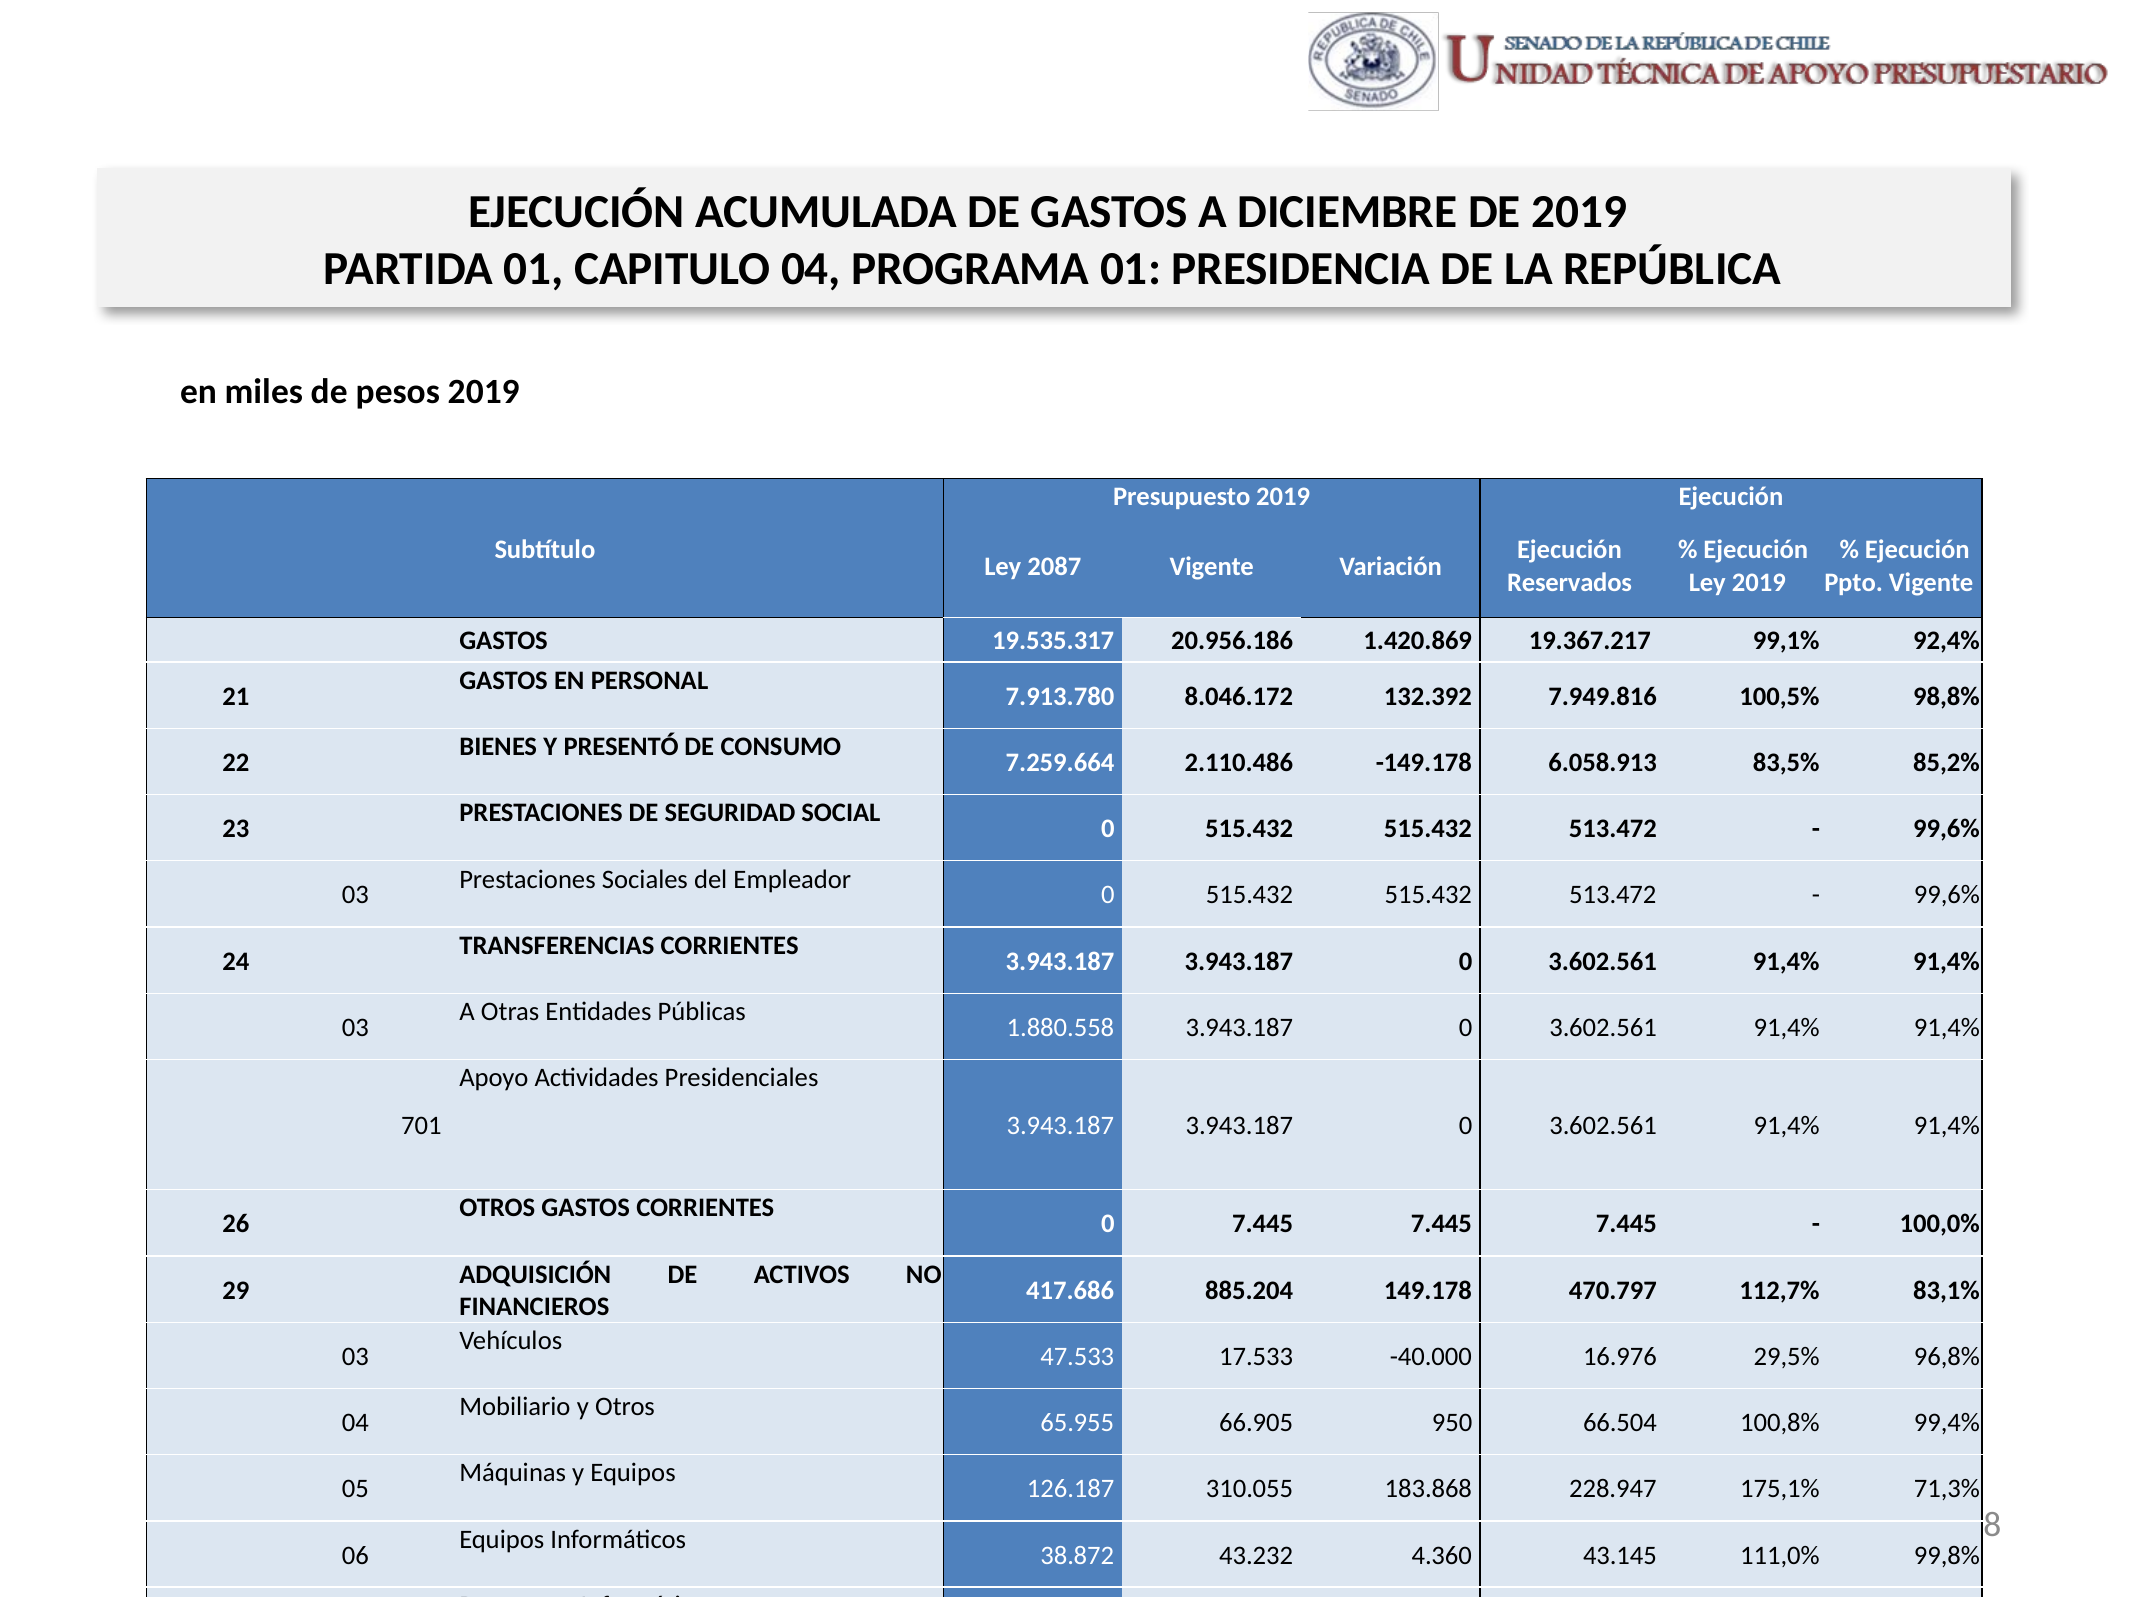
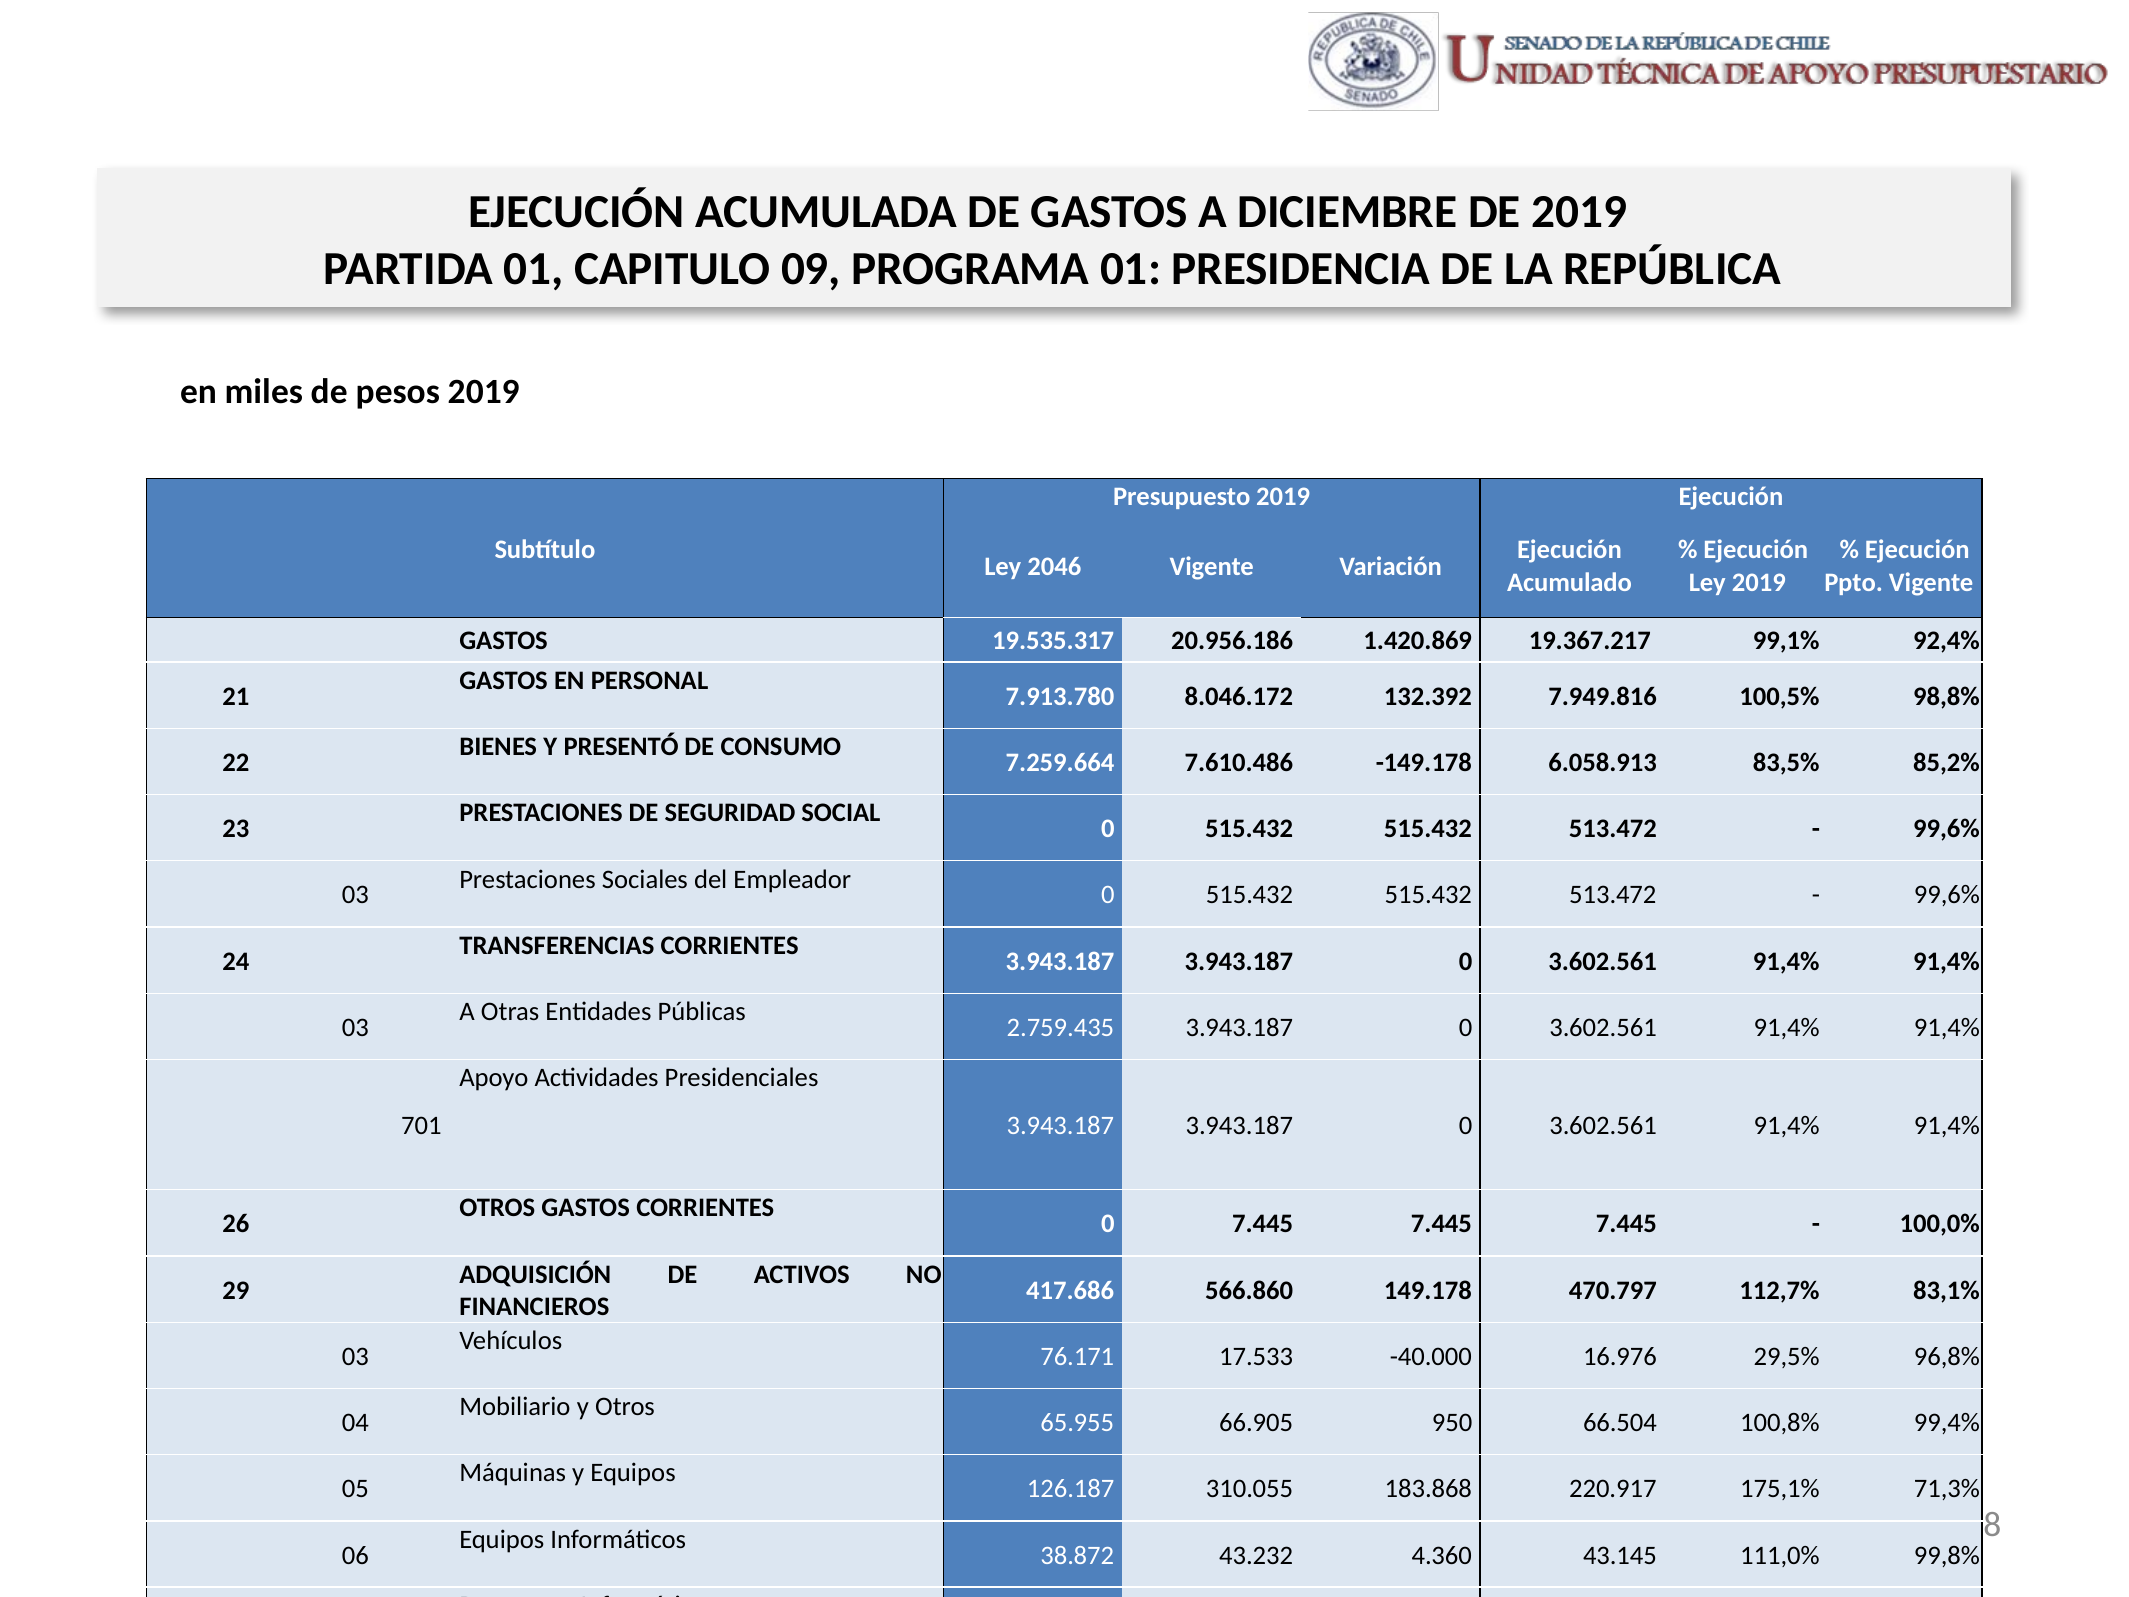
CAPITULO 04: 04 -> 09
2087: 2087 -> 2046
Reservados: Reservados -> Acumulado
2.110.486: 2.110.486 -> 7.610.486
1.880.558: 1.880.558 -> 2.759.435
885.204: 885.204 -> 566.860
47.533: 47.533 -> 76.171
228.947: 228.947 -> 220.917
